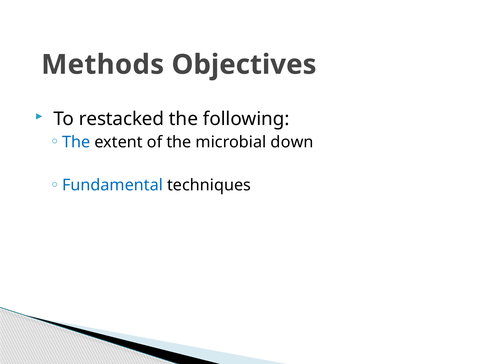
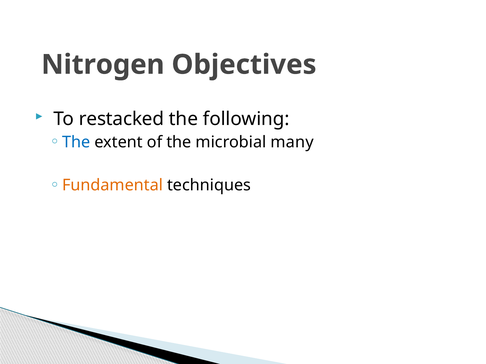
Methods: Methods -> Nitrogen
down: down -> many
Fundamental colour: blue -> orange
